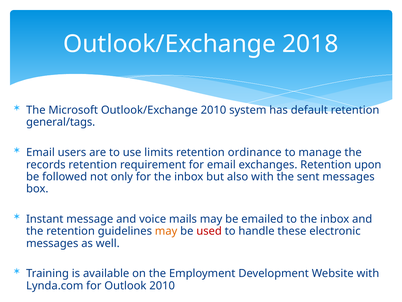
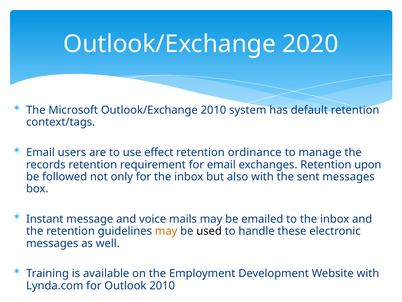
2018: 2018 -> 2020
general/tags: general/tags -> context/tags
limits: limits -> effect
used colour: red -> black
